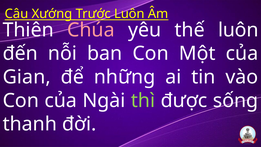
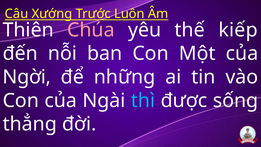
thế luôn: luôn -> kiếp
Gian: Gian -> Ngời
thì colour: light green -> light blue
thanh: thanh -> thẳng
